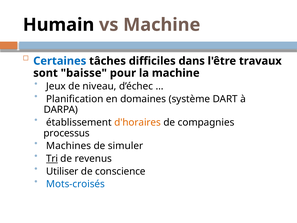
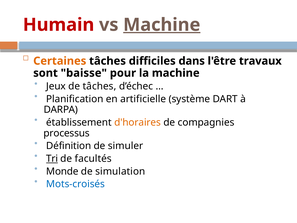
Humain colour: black -> red
Machine at (162, 25) underline: none -> present
Certaines colour: blue -> orange
de niveau: niveau -> tâches
domaines: domaines -> artificielle
Machines: Machines -> Définition
revenus: revenus -> facultés
Utiliser: Utiliser -> Monde
conscience: conscience -> simulation
